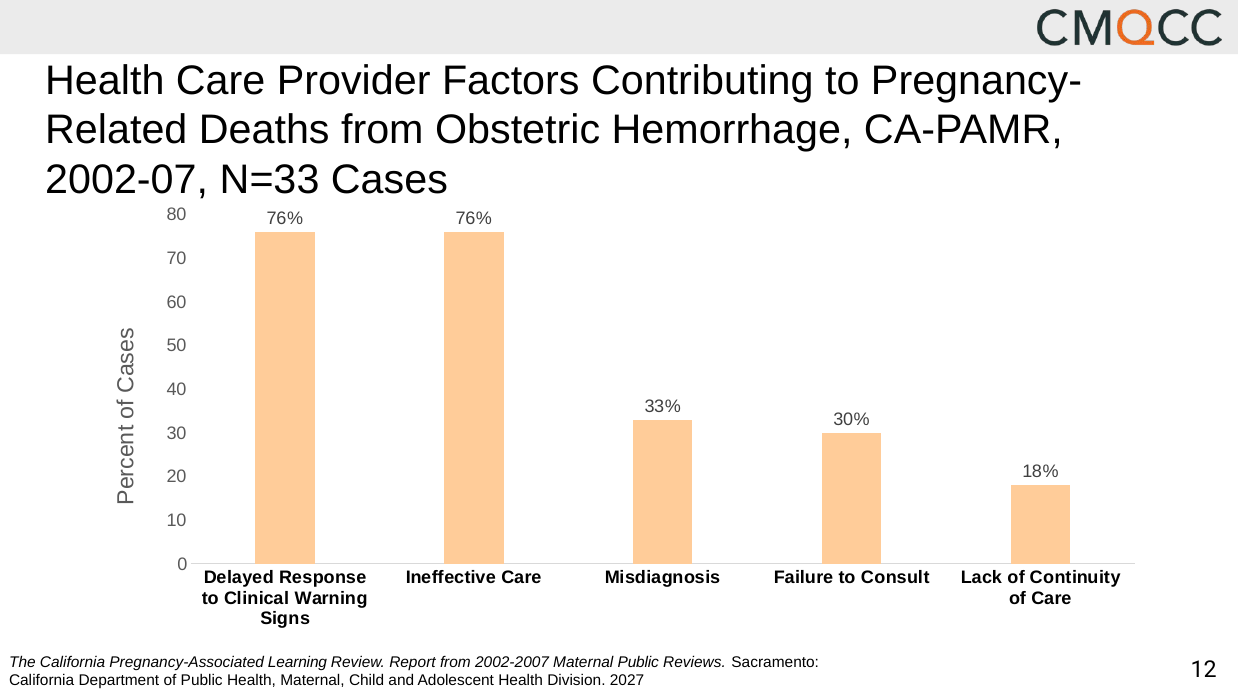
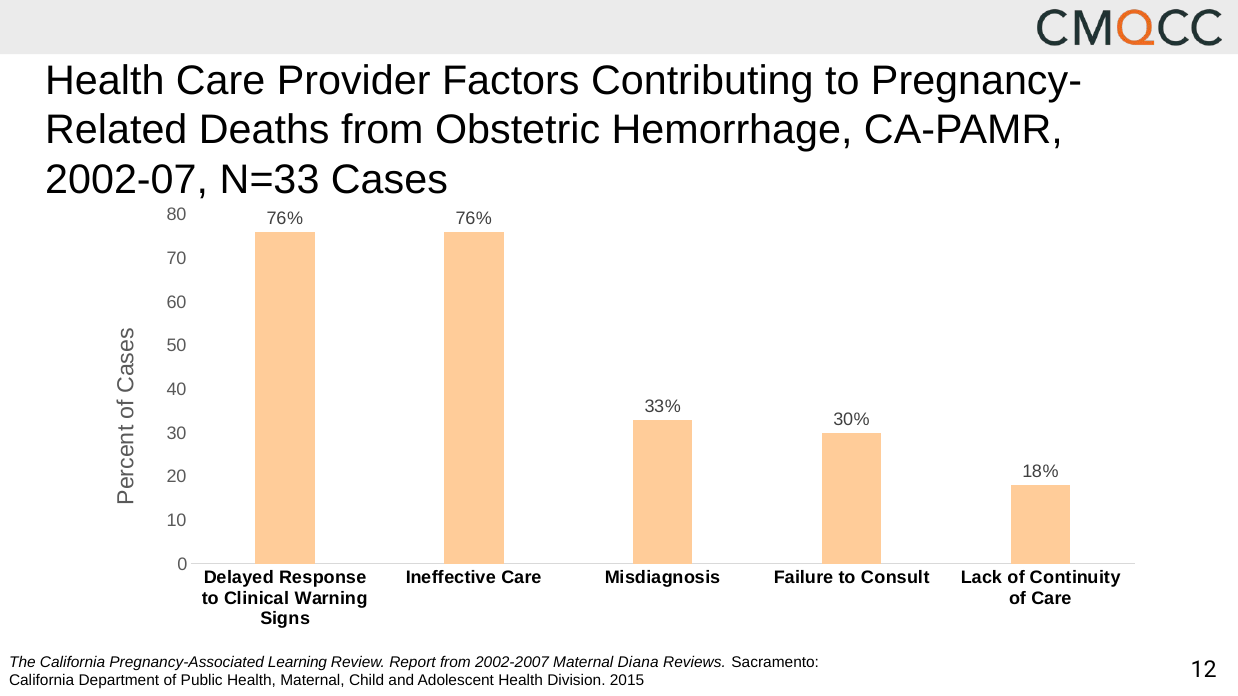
Maternal Public: Public -> Diana
2027: 2027 -> 2015
